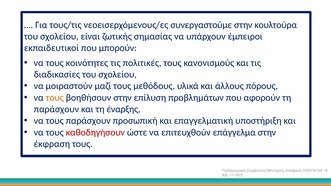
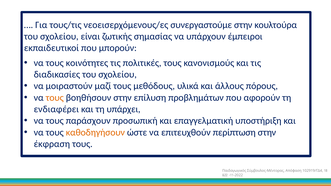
παράσχουν at (56, 109): παράσχουν -> ενδιαφέρει
έναρξης: έναρξης -> υπάρχει
καθοδηγήσουν colour: red -> orange
επάγγελμα: επάγγελμα -> περίπτωση
